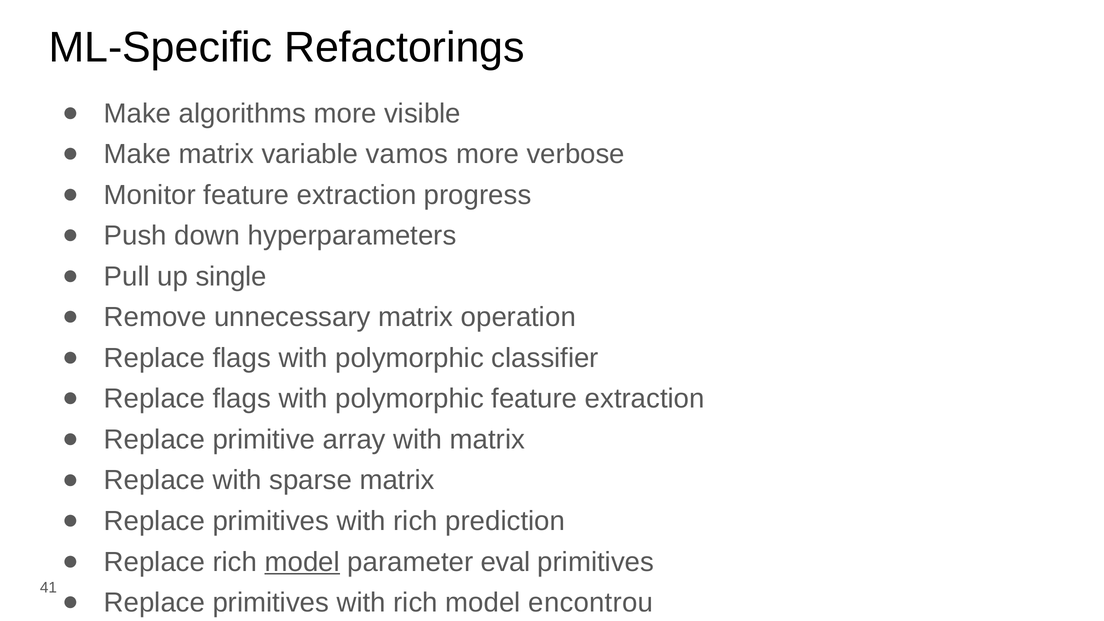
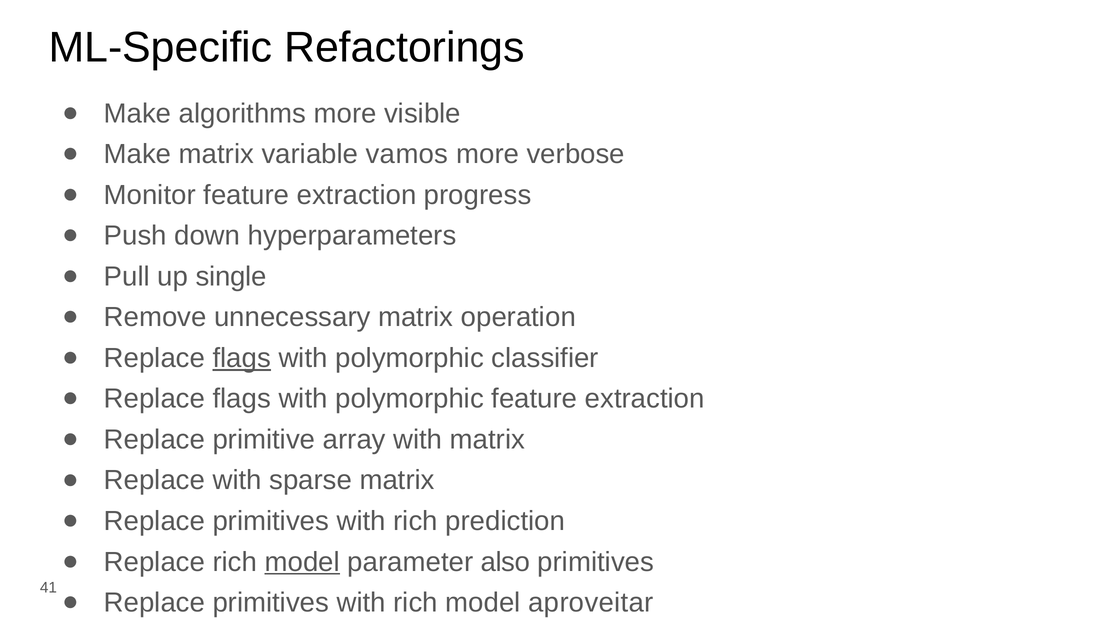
flags at (242, 358) underline: none -> present
eval: eval -> also
encontrou: encontrou -> aproveitar
